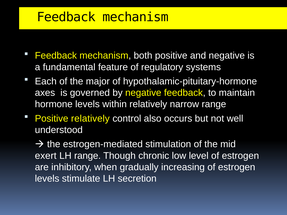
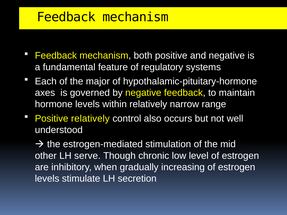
exert: exert -> other
LH range: range -> serve
